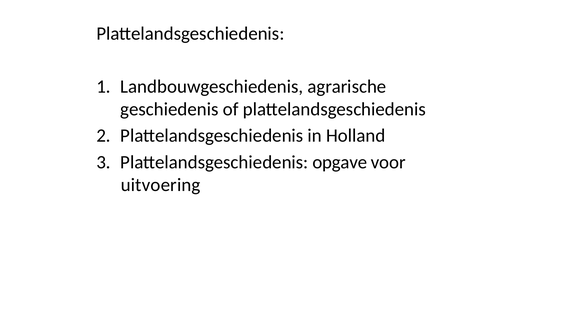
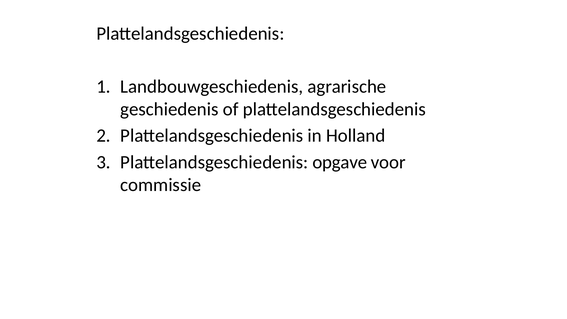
uitvoering: uitvoering -> commissie
